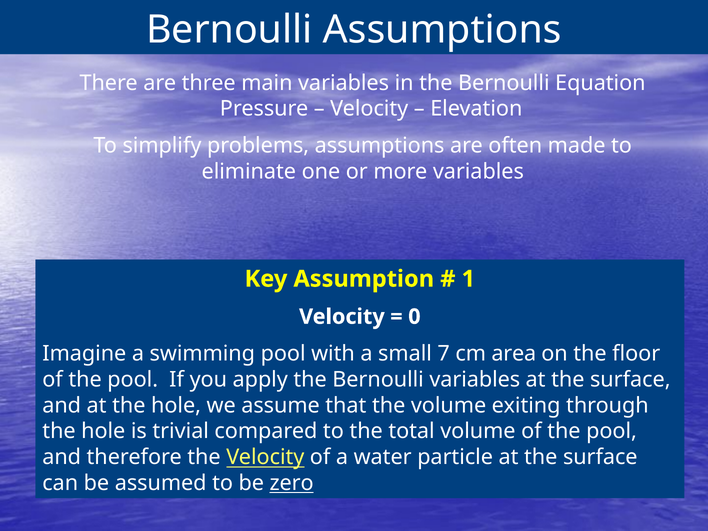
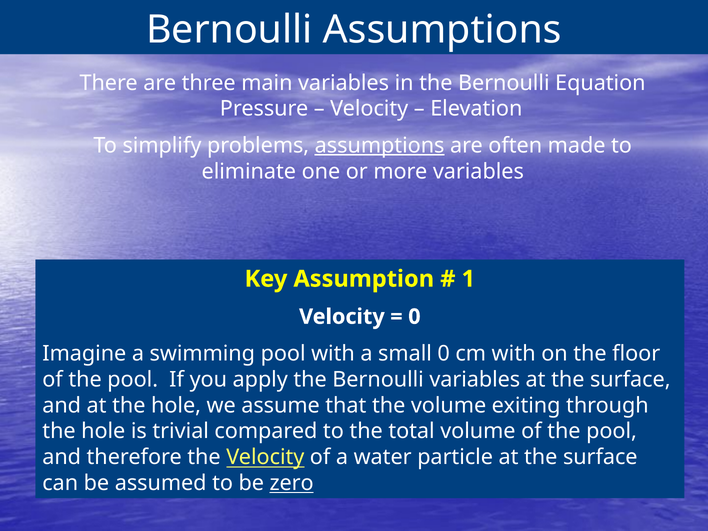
assumptions at (380, 146) underline: none -> present
small 7: 7 -> 0
cm area: area -> with
